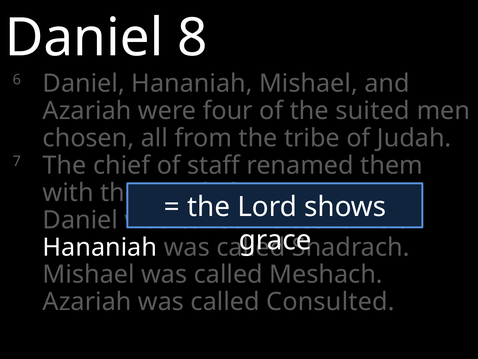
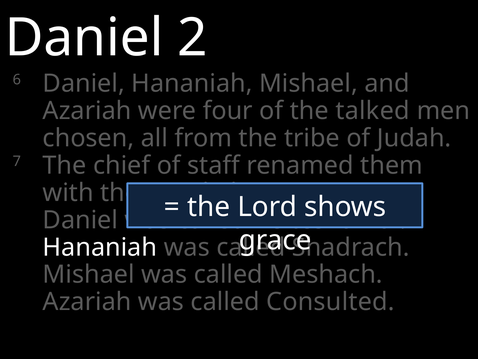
8: 8 -> 2
suited: suited -> talked
